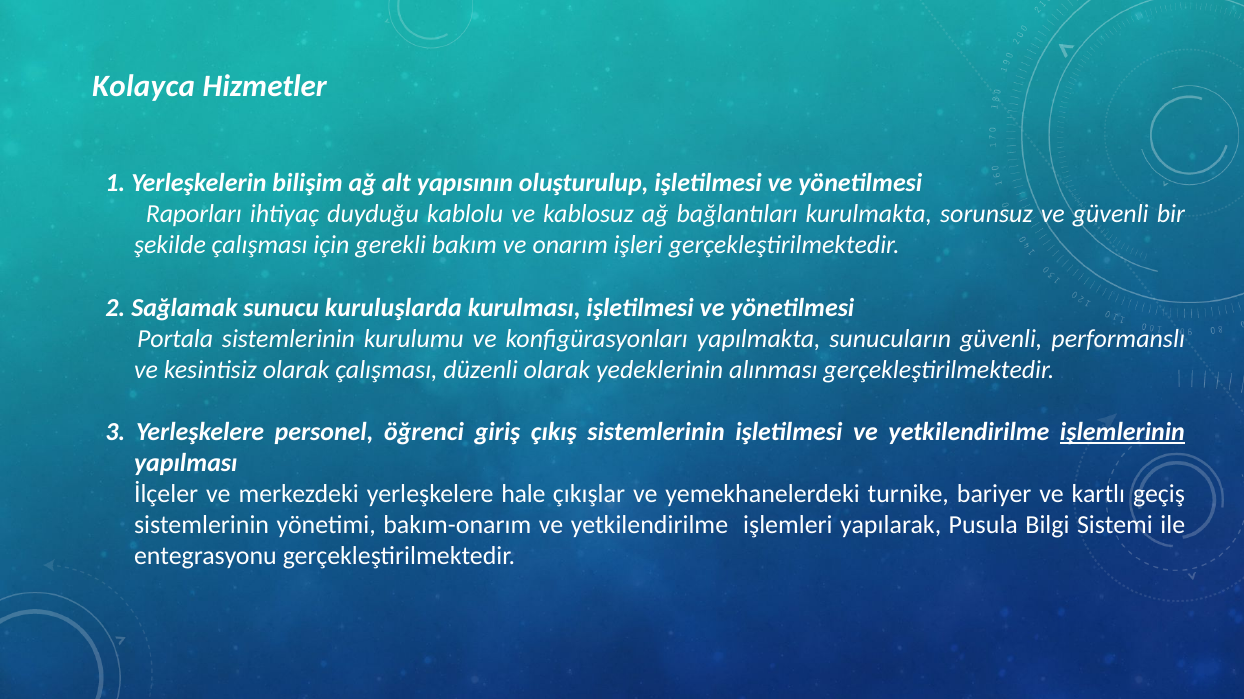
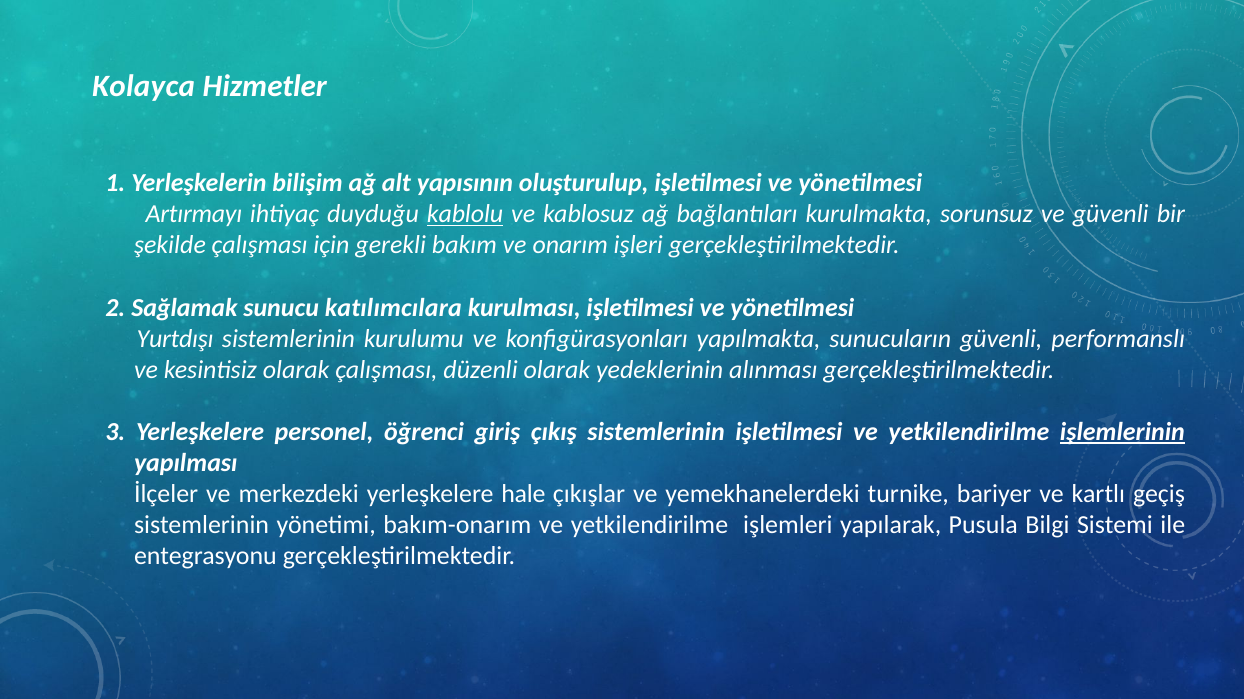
Raporları: Raporları -> Artırmayı
kablolu underline: none -> present
kuruluşlarda: kuruluşlarda -> katılımcılara
Portala: Portala -> Yurtdışı
